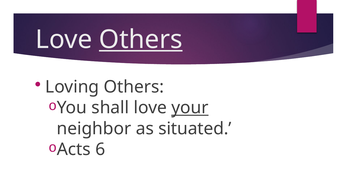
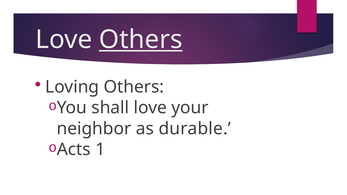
your underline: present -> none
situated: situated -> durable
6: 6 -> 1
